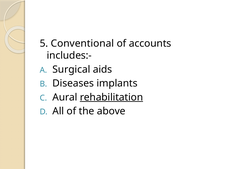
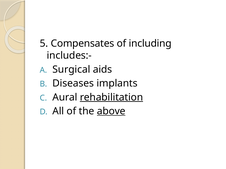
Conventional: Conventional -> Compensates
accounts: accounts -> including
above underline: none -> present
